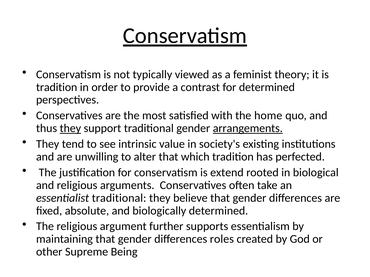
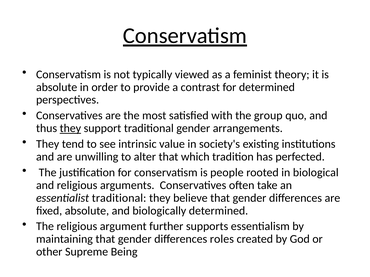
tradition at (57, 87): tradition -> absolute
home: home -> group
arrangements underline: present -> none
extend: extend -> people
